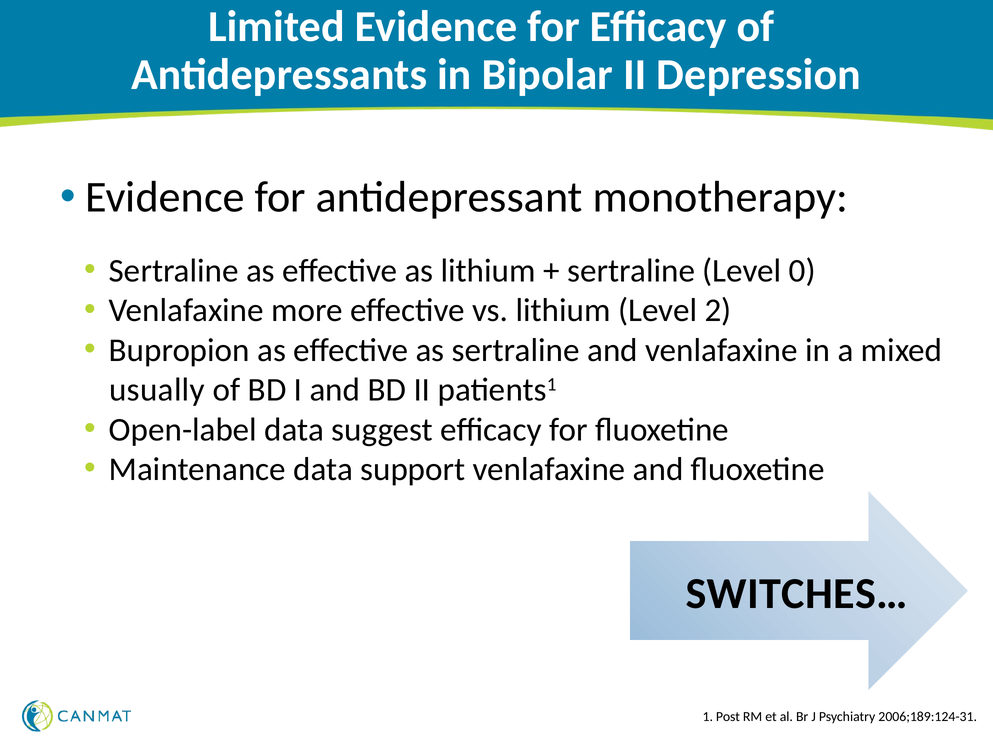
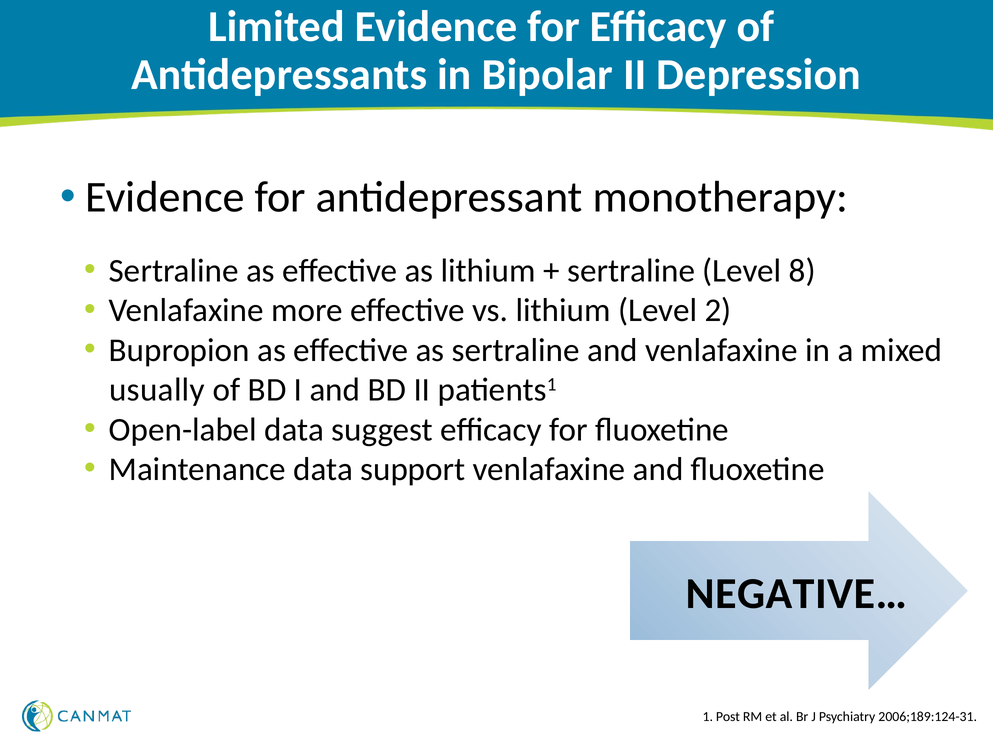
0: 0 -> 8
SWITCHES…: SWITCHES… -> NEGATIVE…
